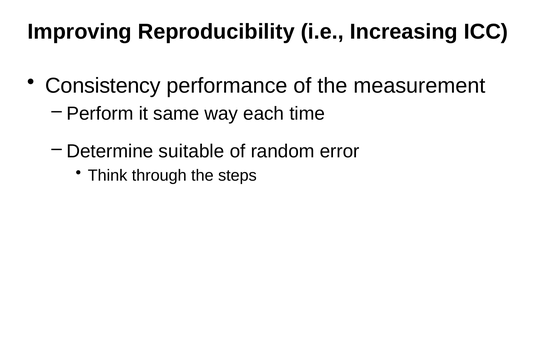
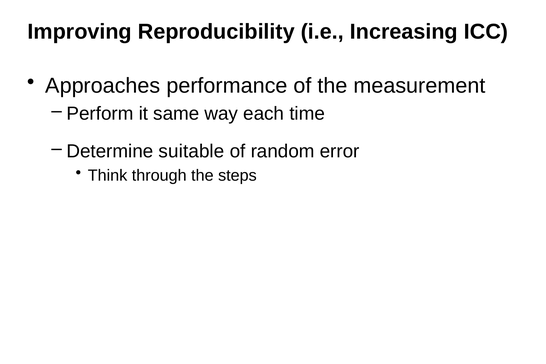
Consistency: Consistency -> Approaches
